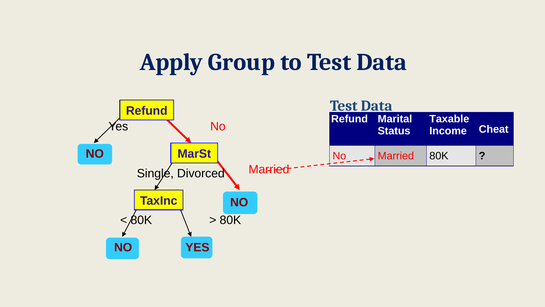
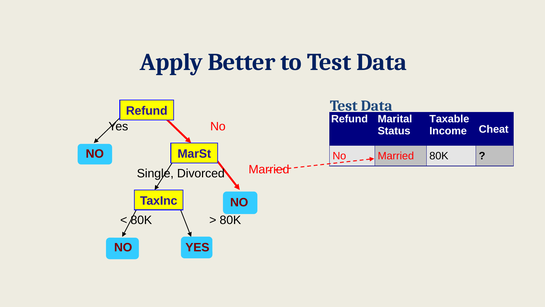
Group: Group -> Better
